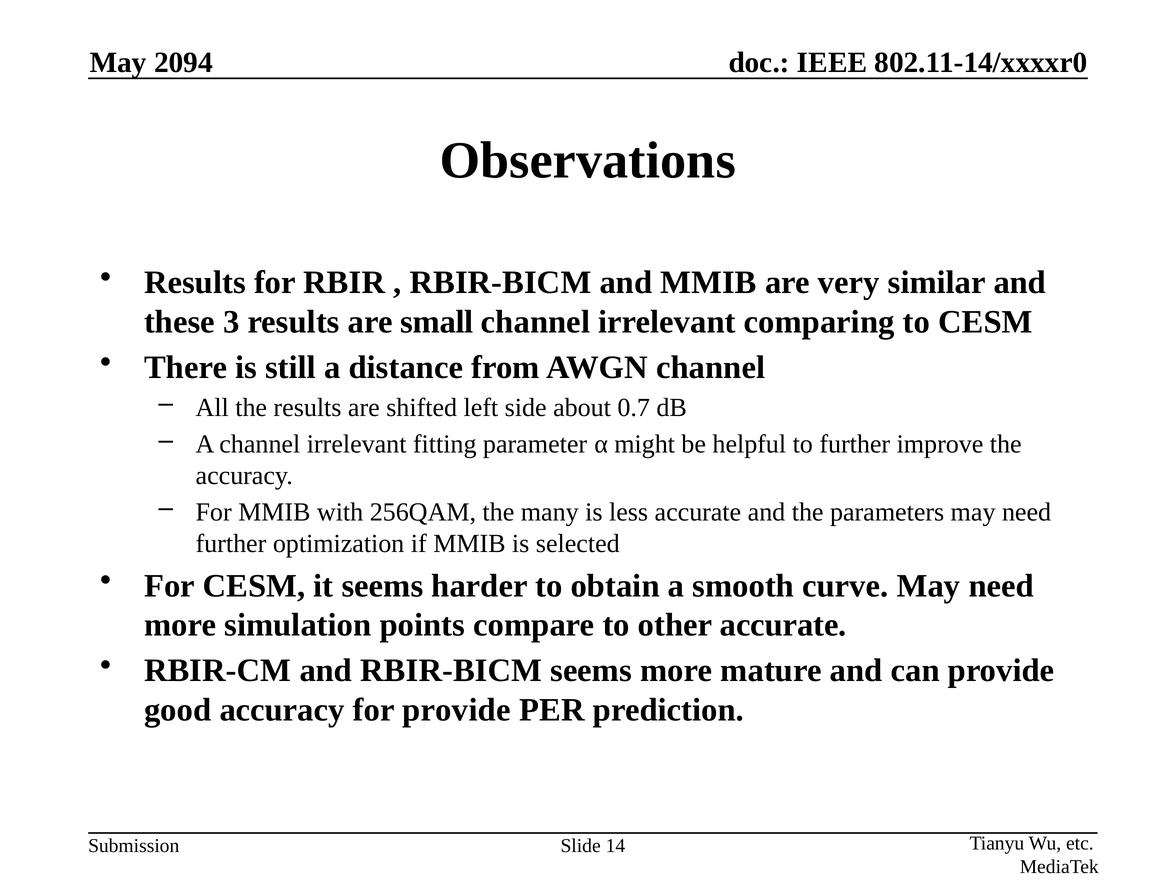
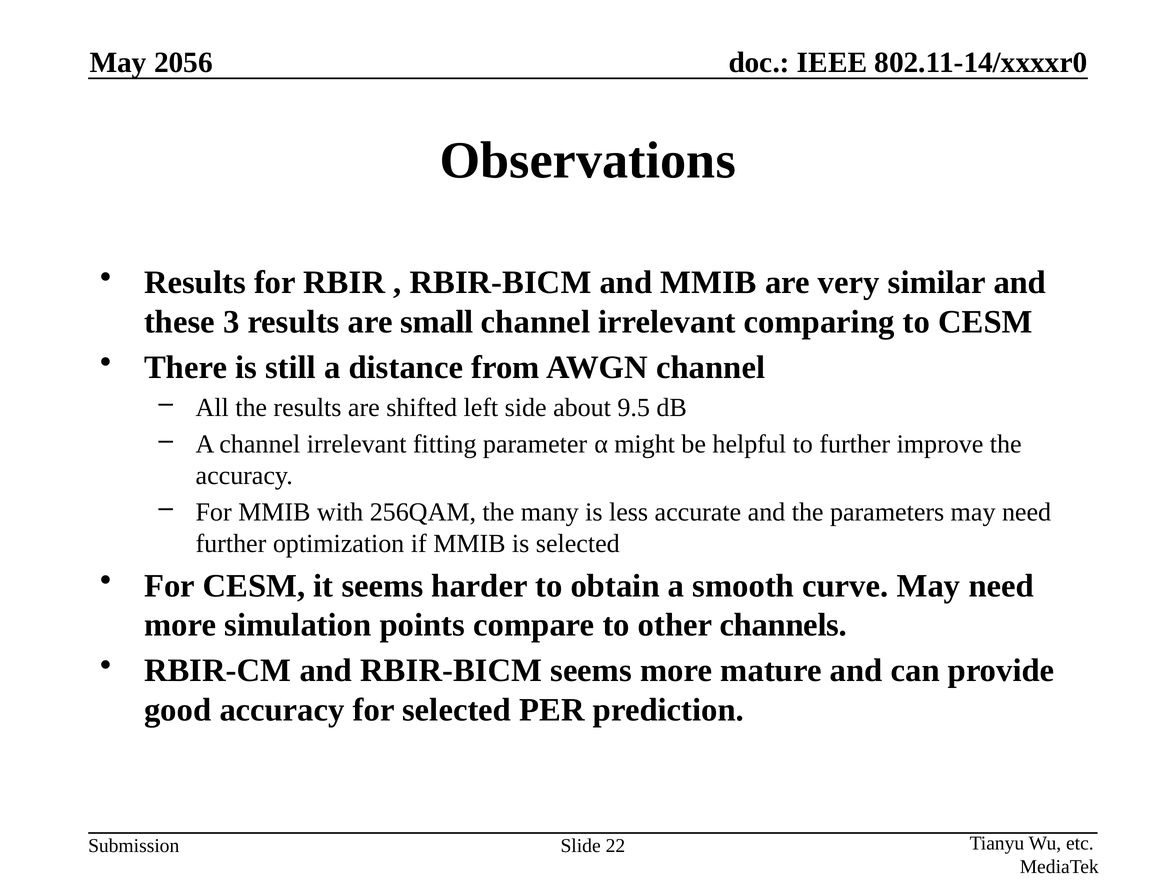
2094: 2094 -> 2056
0.7: 0.7 -> 9.5
other accurate: accurate -> channels
for provide: provide -> selected
14: 14 -> 22
